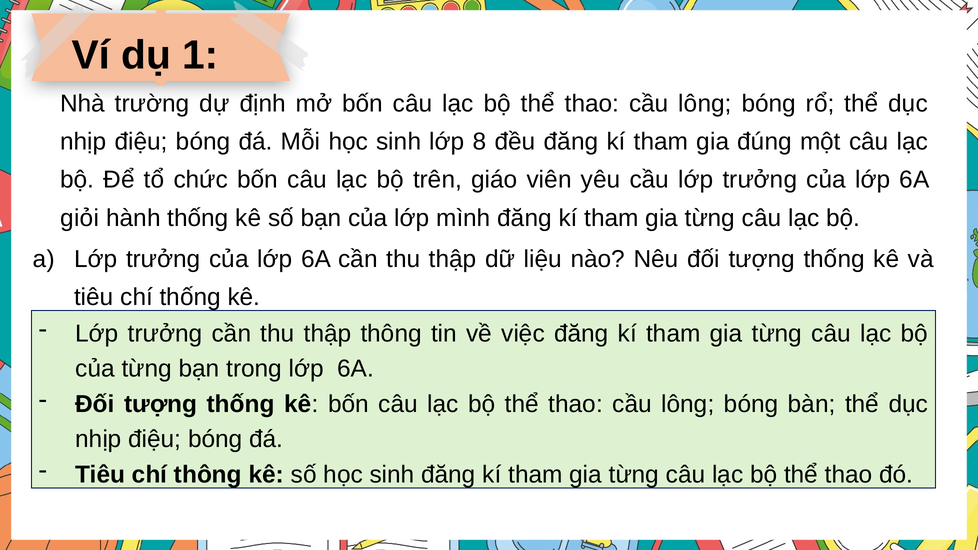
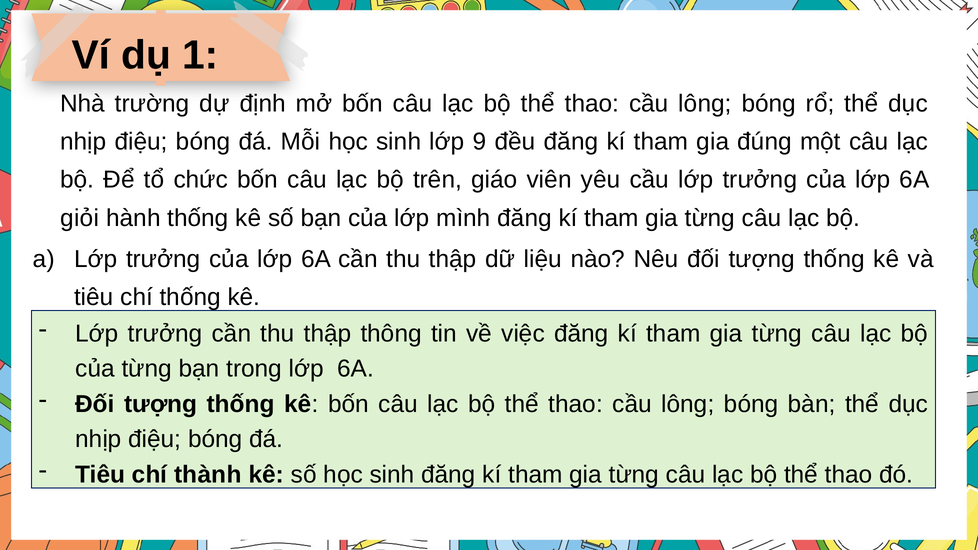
8: 8 -> 9
chí thông: thông -> thành
